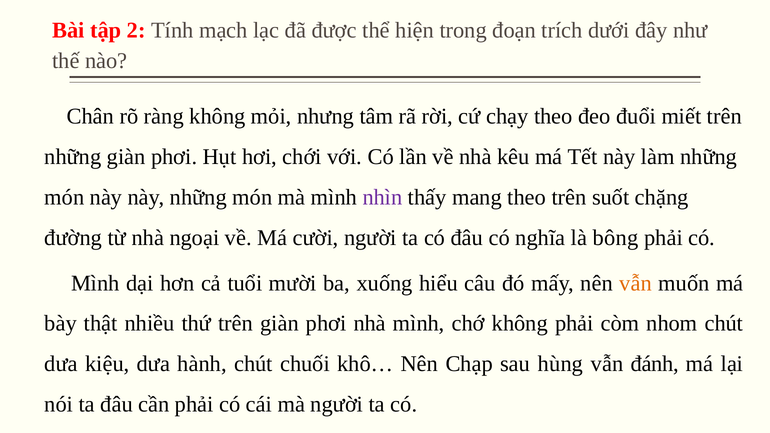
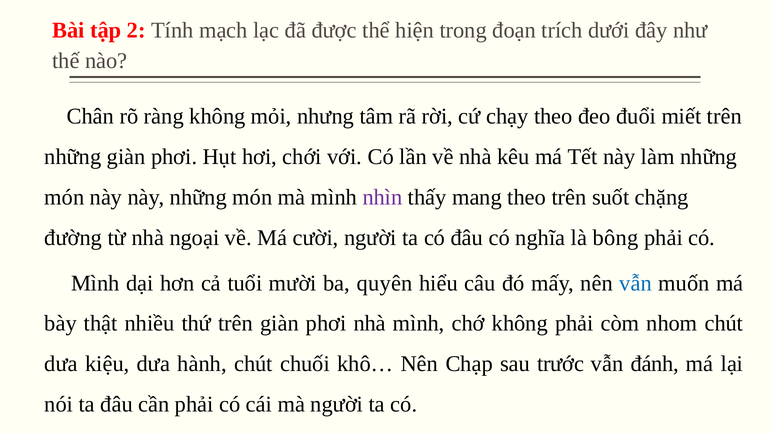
xuống: xuống -> quyên
vẫn at (636, 283) colour: orange -> blue
hùng: hùng -> trước
